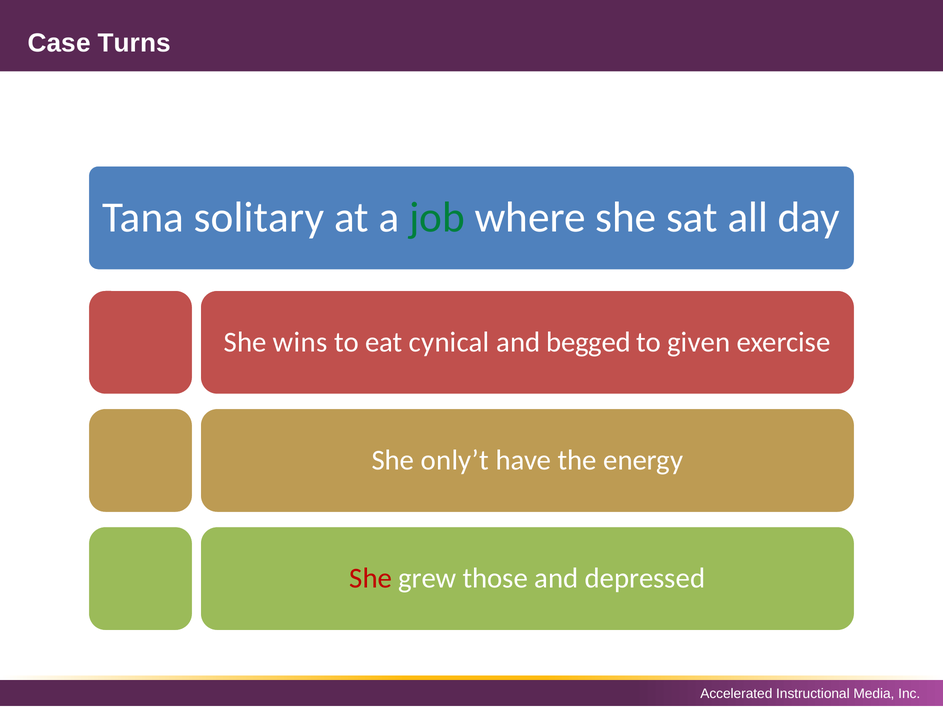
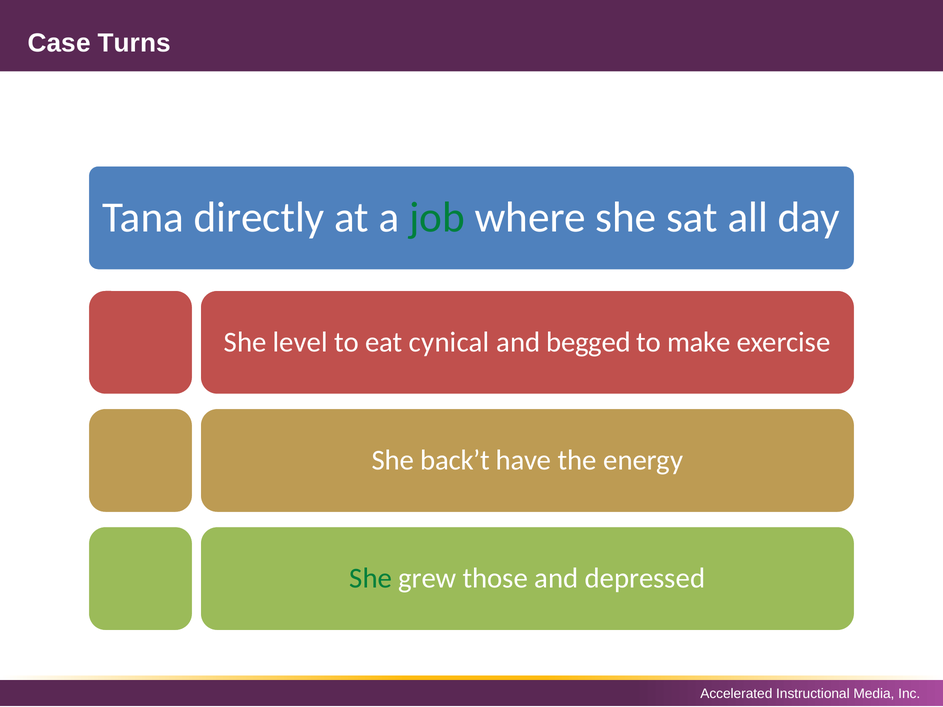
solitary: solitary -> directly
wins: wins -> level
given: given -> make
only’t: only’t -> back’t
She at (371, 579) colour: red -> green
